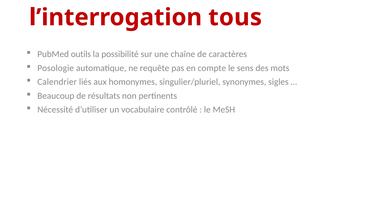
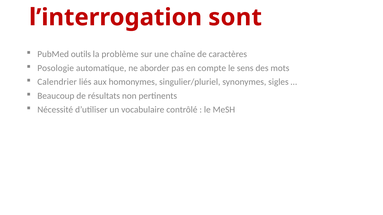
tous: tous -> sont
possibilité: possibilité -> problème
requête: requête -> aborder
